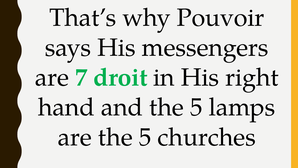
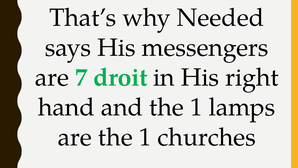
Pouvoir: Pouvoir -> Needed
and the 5: 5 -> 1
are the 5: 5 -> 1
